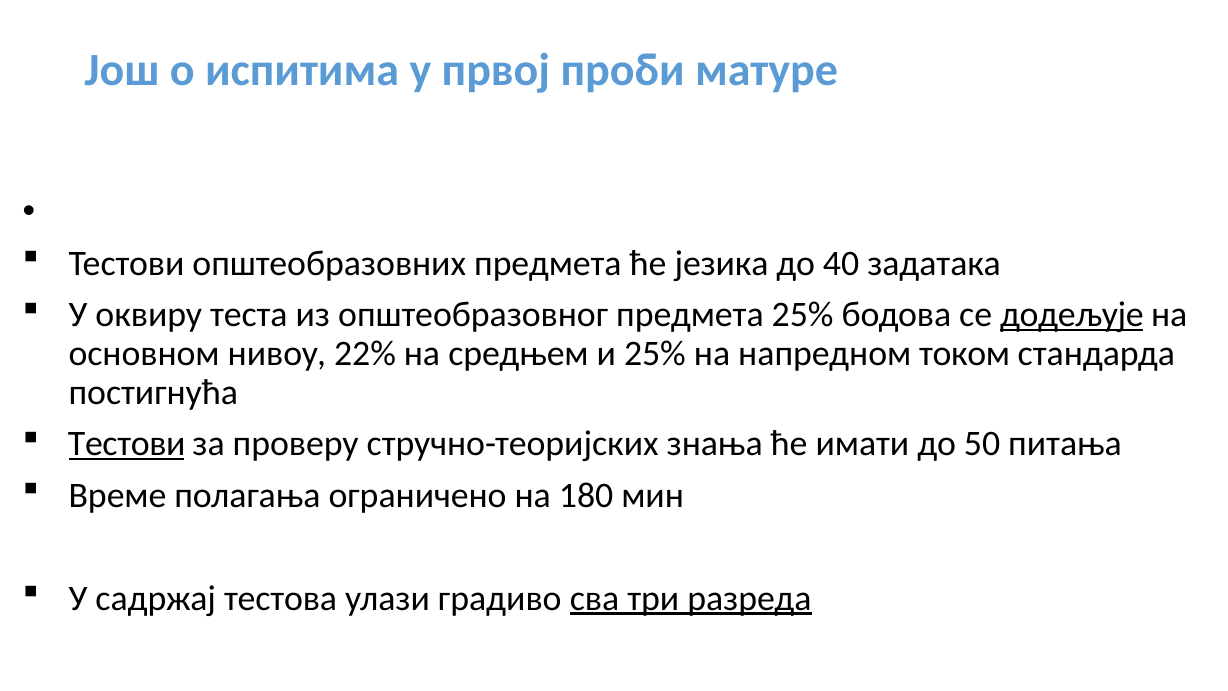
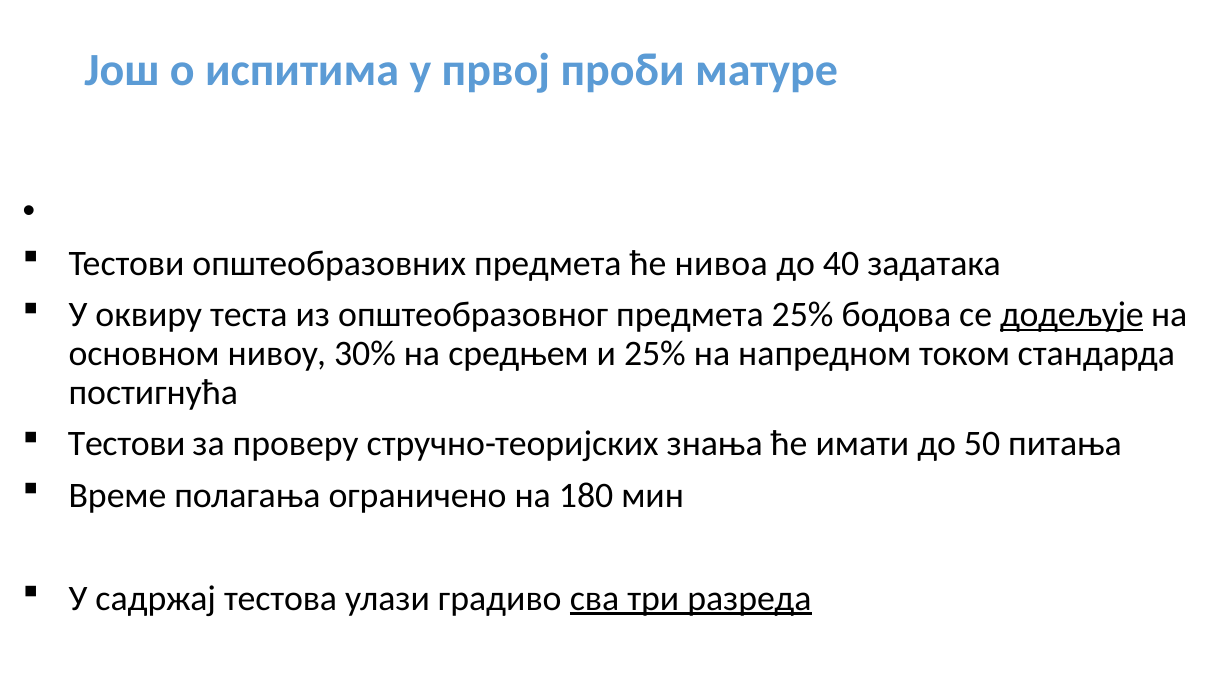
језика: језика -> нивоа
22%: 22% -> 30%
Тестови at (127, 444) underline: present -> none
